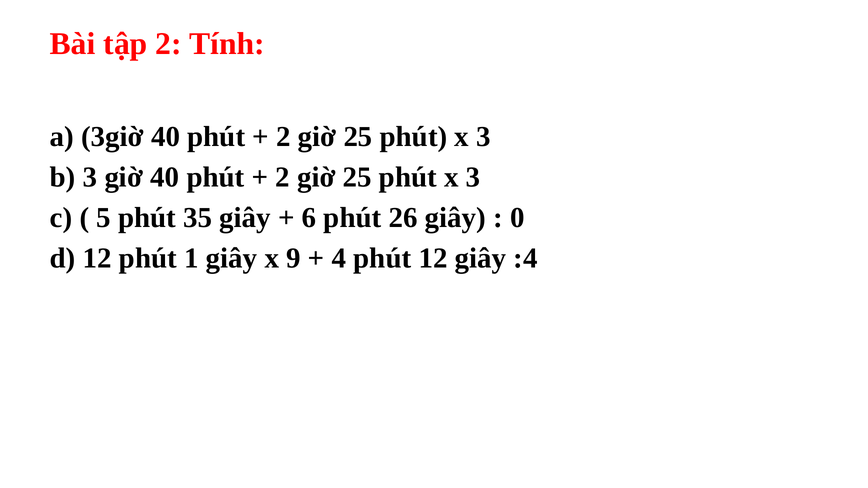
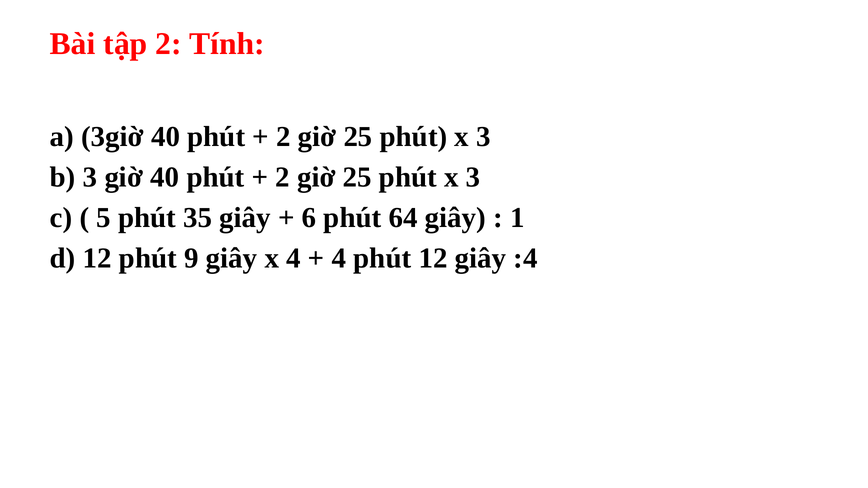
26: 26 -> 64
0: 0 -> 1
1: 1 -> 9
x 9: 9 -> 4
